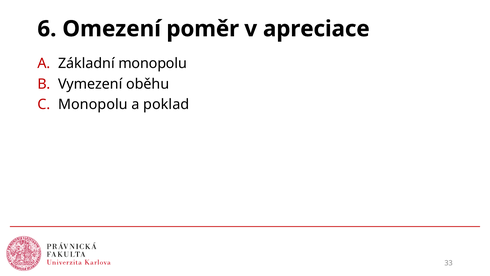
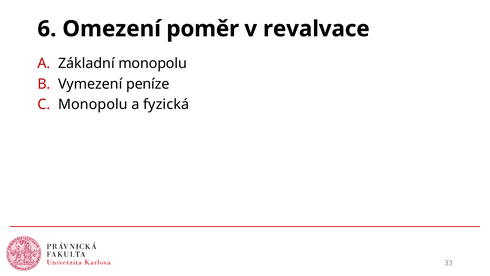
apreciace: apreciace -> revalvace
oběhu: oběhu -> peníze
poklad: poklad -> fyzická
